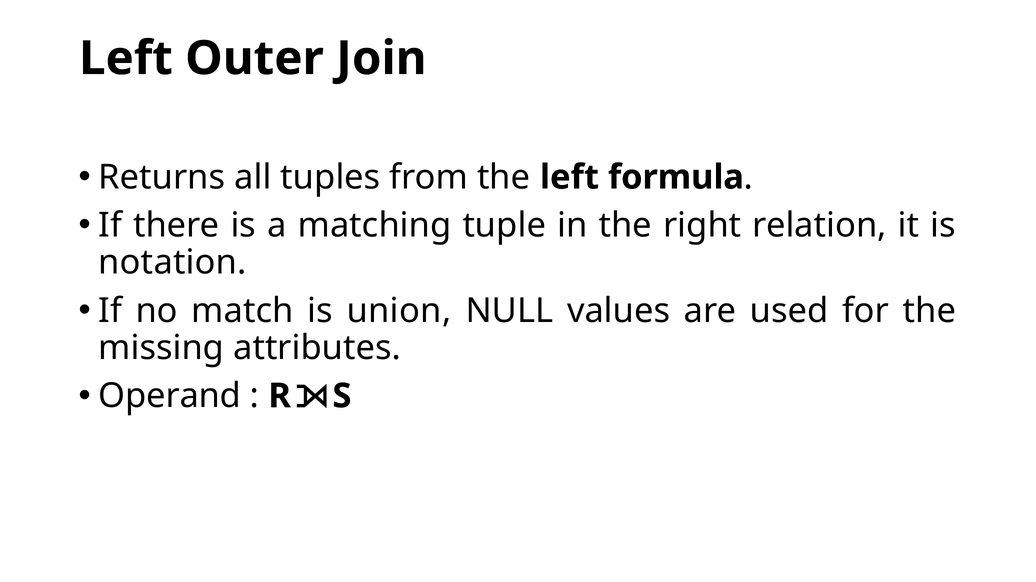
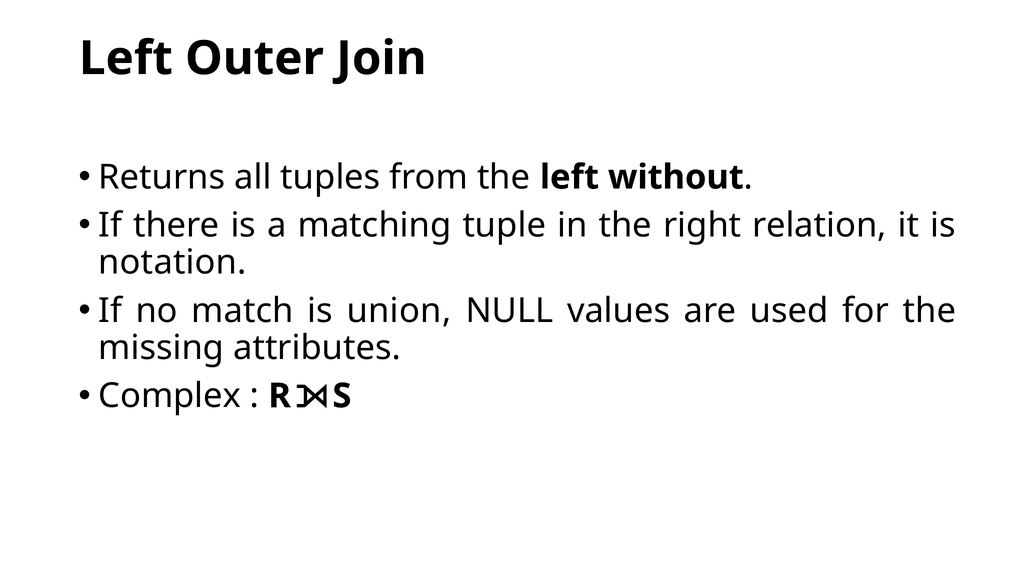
formula: formula -> without
Operand: Operand -> Complex
